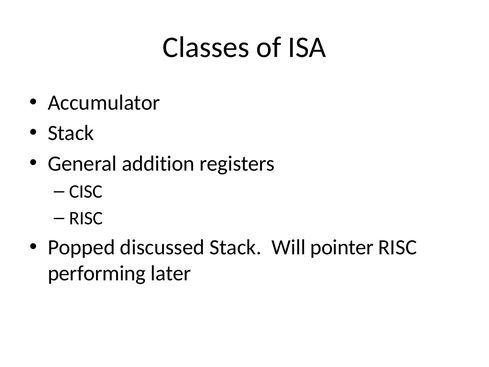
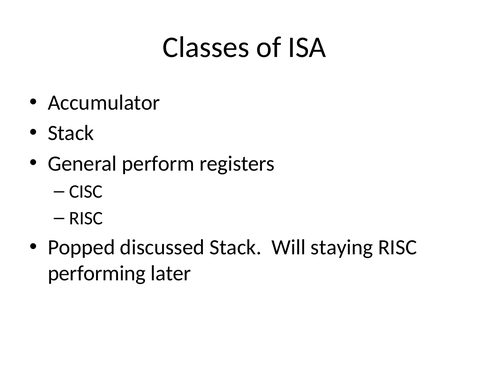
addition: addition -> perform
pointer: pointer -> staying
